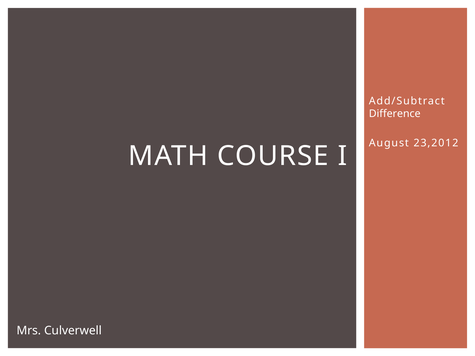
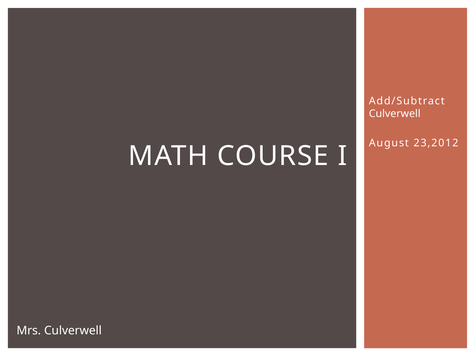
Difference at (395, 114): Difference -> Culverwell
